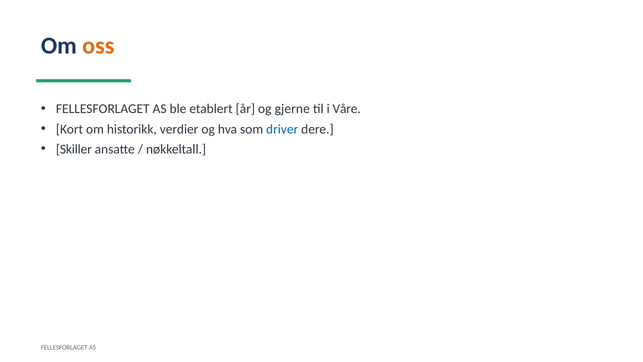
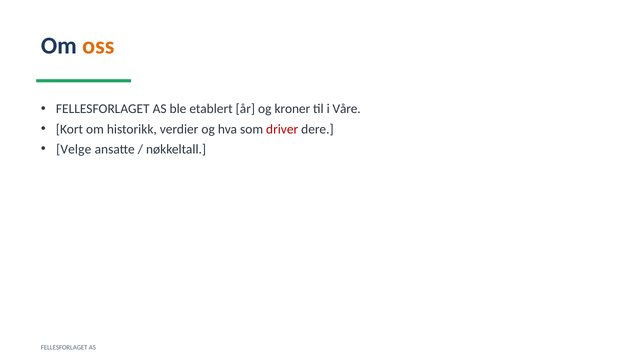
gjerne: gjerne -> kroner
driver colour: blue -> red
Skiller: Skiller -> Velge
